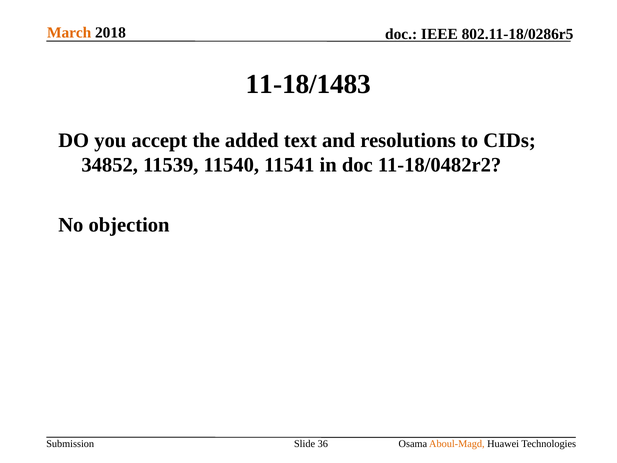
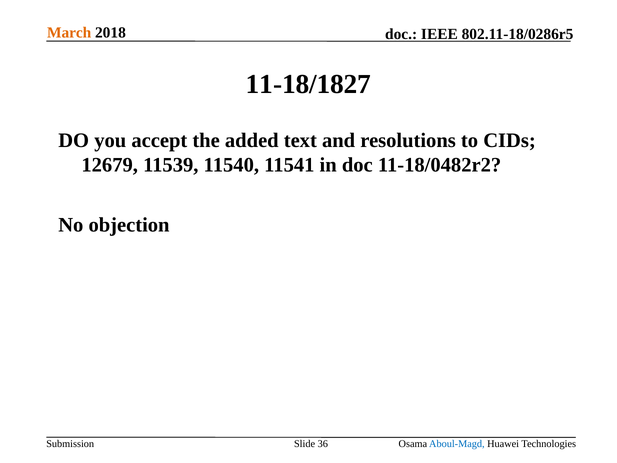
11-18/1483: 11-18/1483 -> 11-18/1827
34852: 34852 -> 12679
Aboul-Magd colour: orange -> blue
